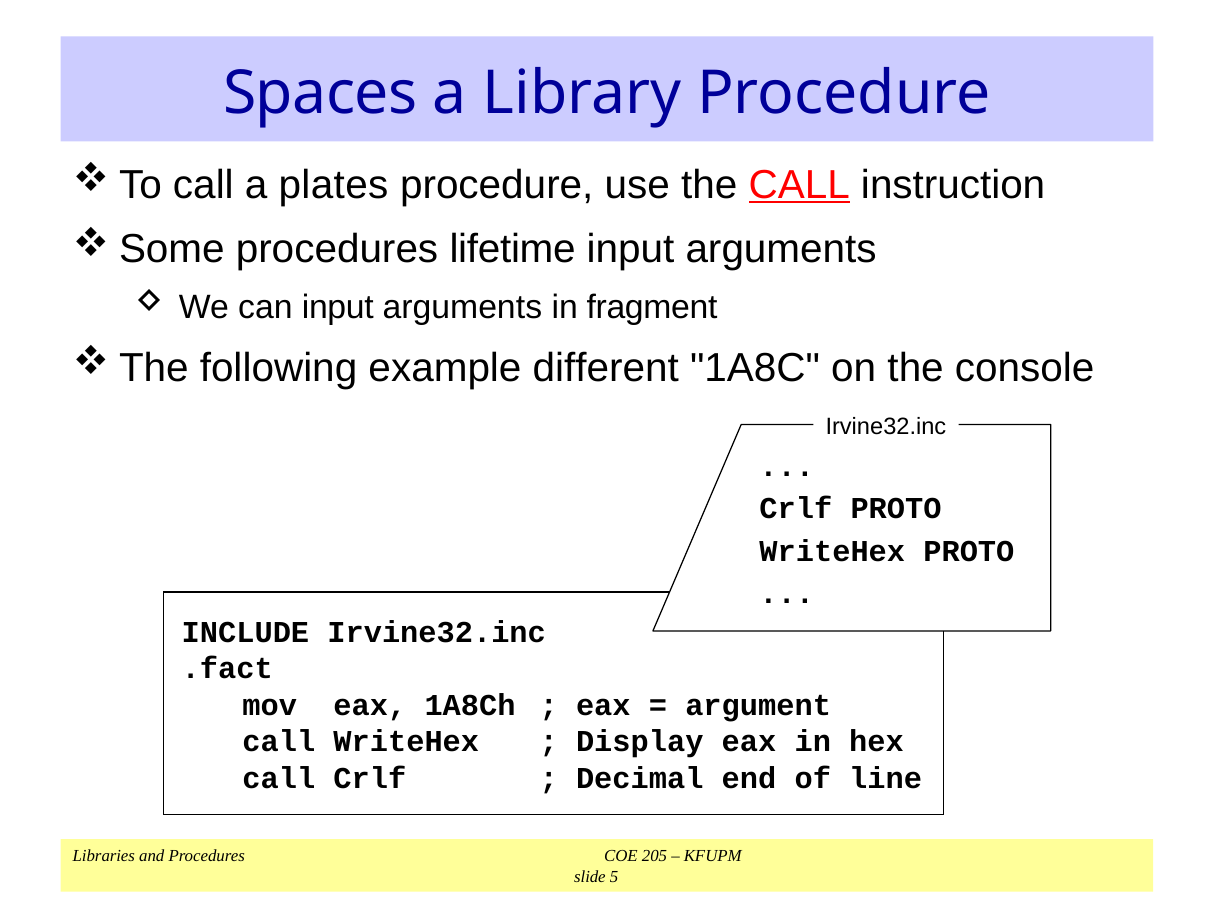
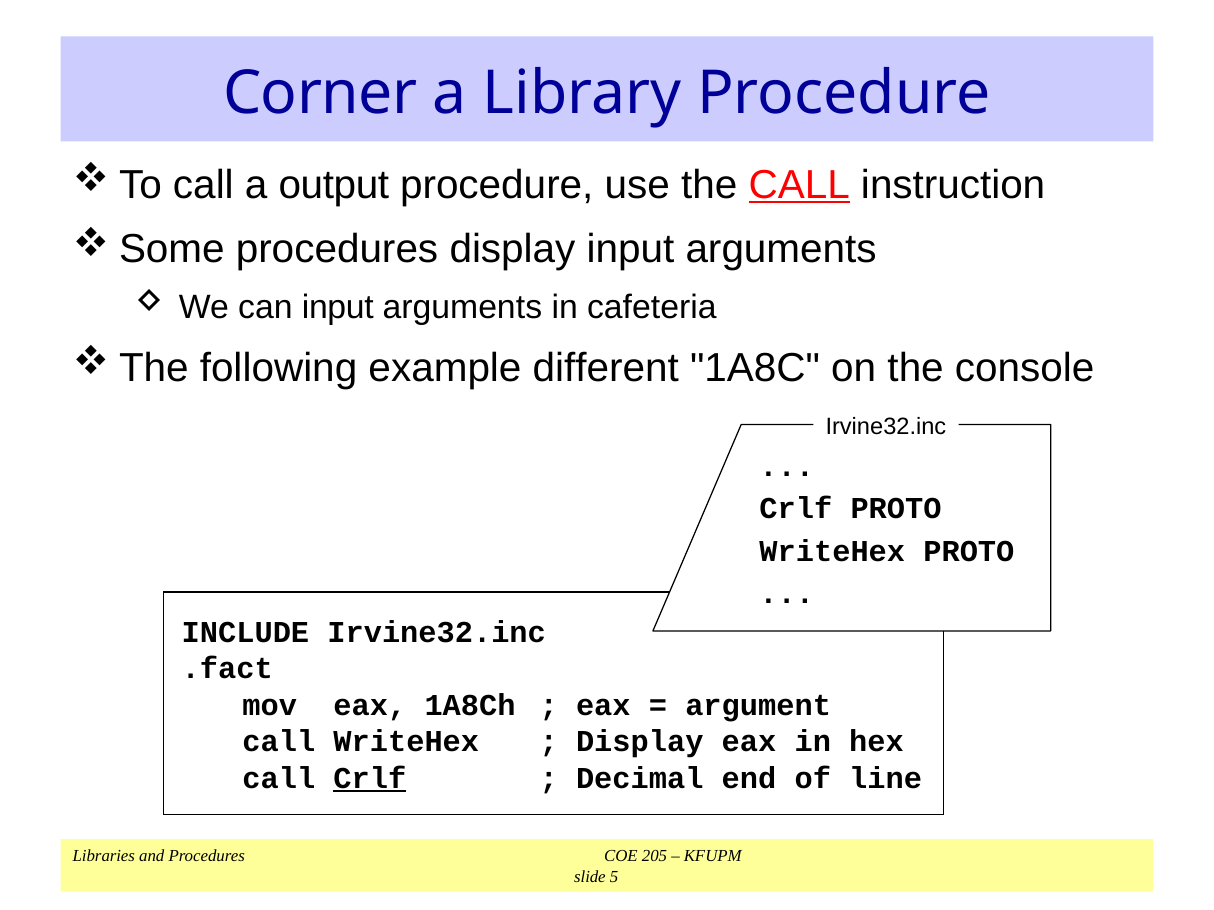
Spaces: Spaces -> Corner
plates: plates -> output
procedures lifetime: lifetime -> display
fragment: fragment -> cafeteria
Crlf at (370, 778) underline: none -> present
